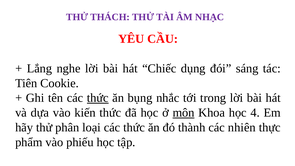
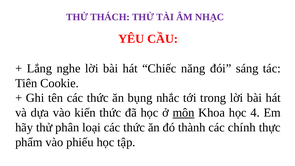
dụng: dụng -> năng
thức at (98, 98) underline: present -> none
nhiên: nhiên -> chính
